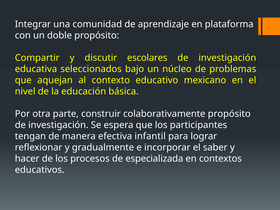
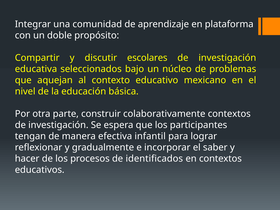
colaborativamente propósito: propósito -> contextos
especializada: especializada -> identificados
